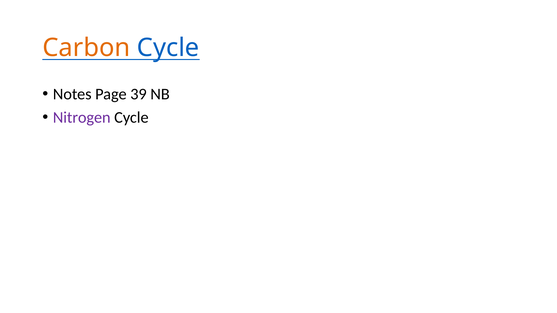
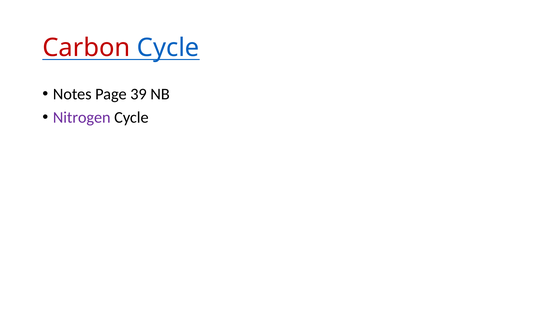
Carbon colour: orange -> red
